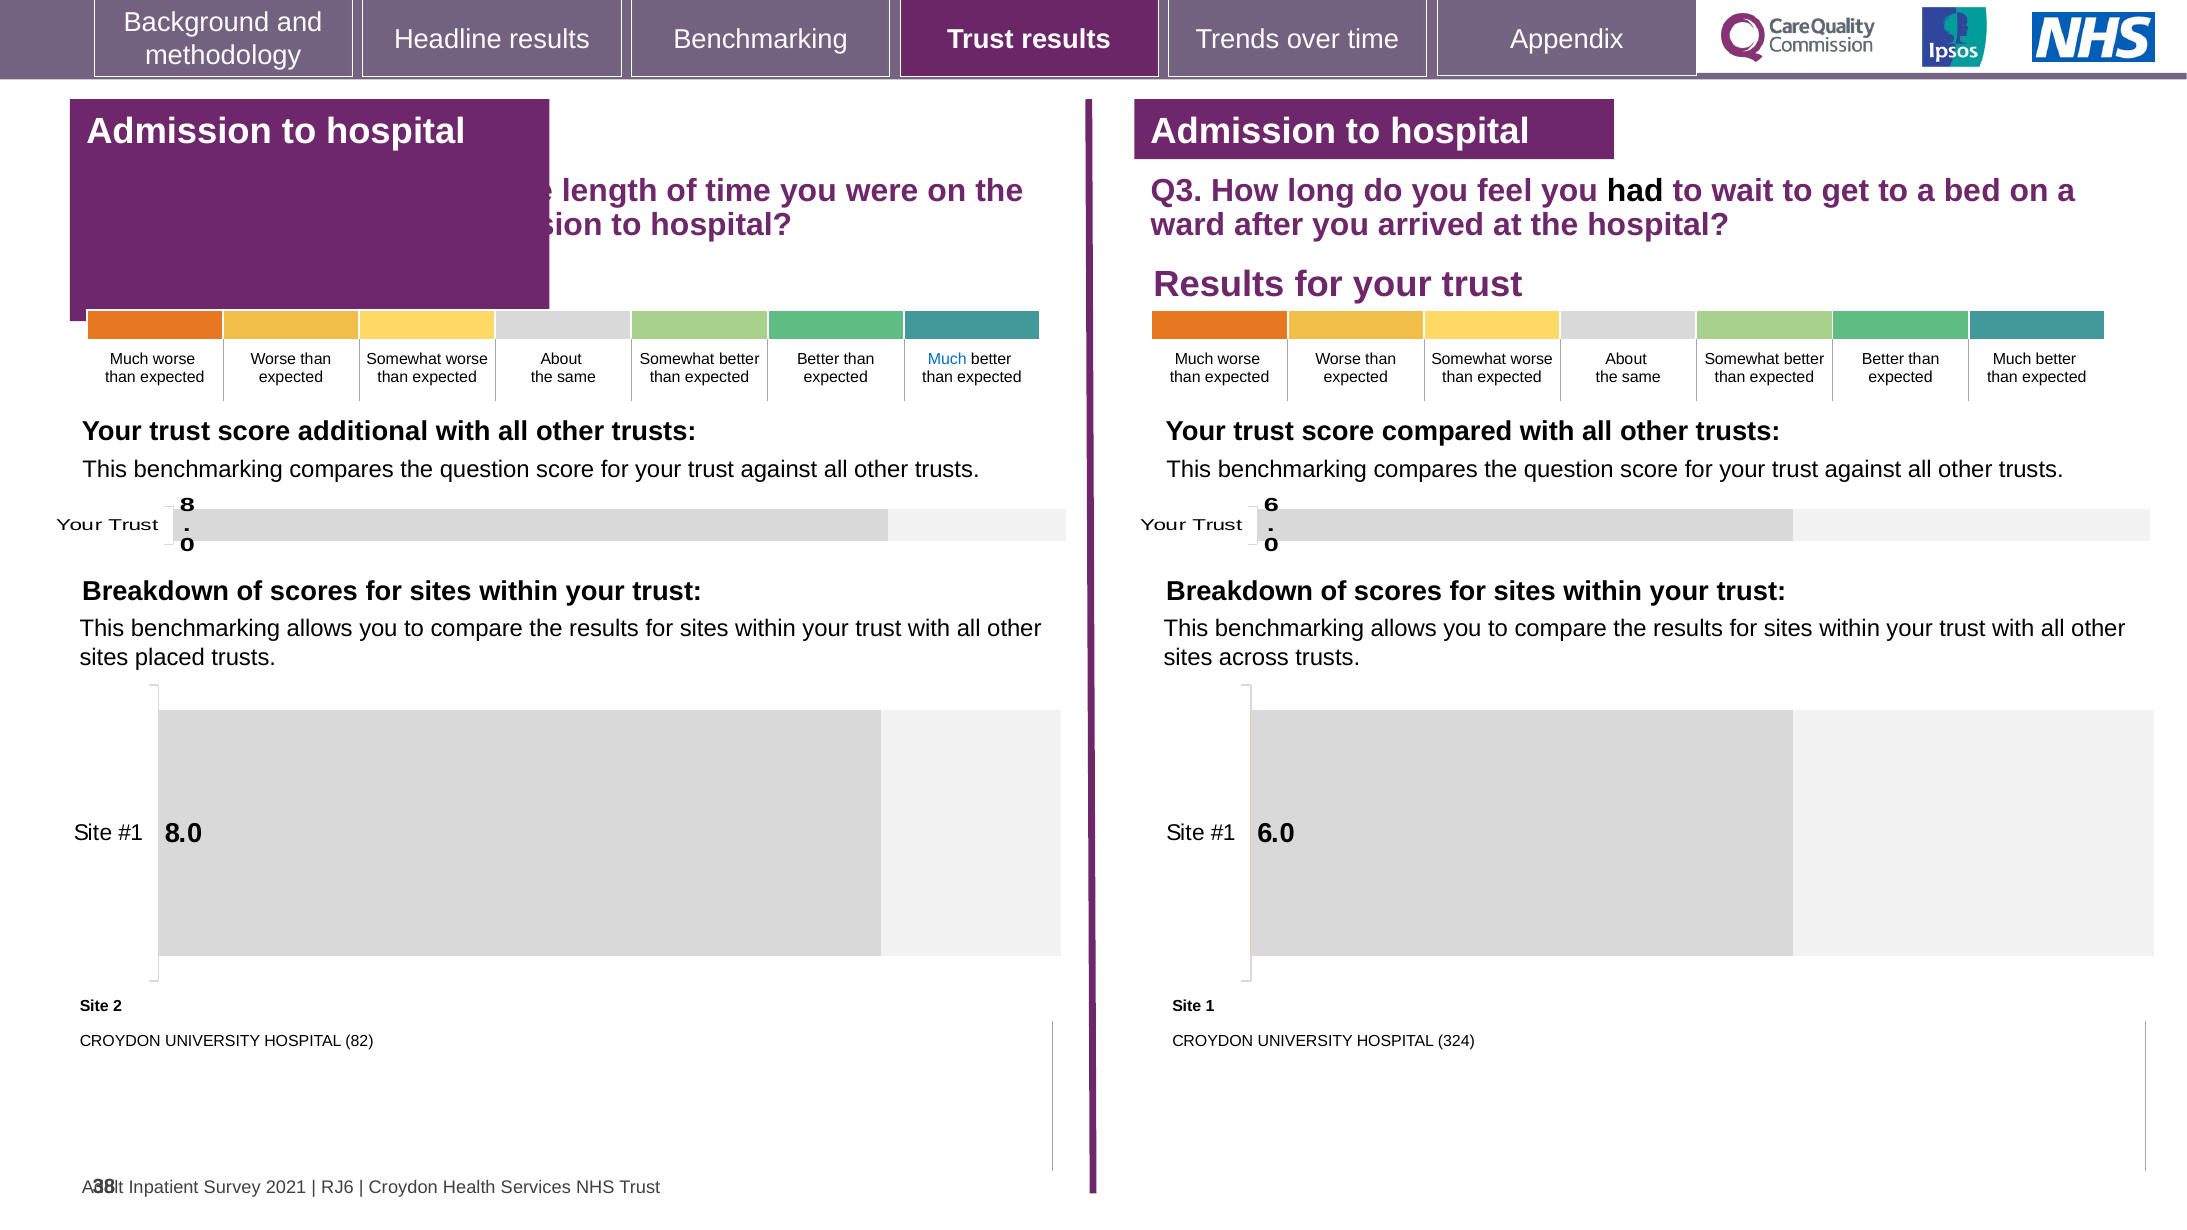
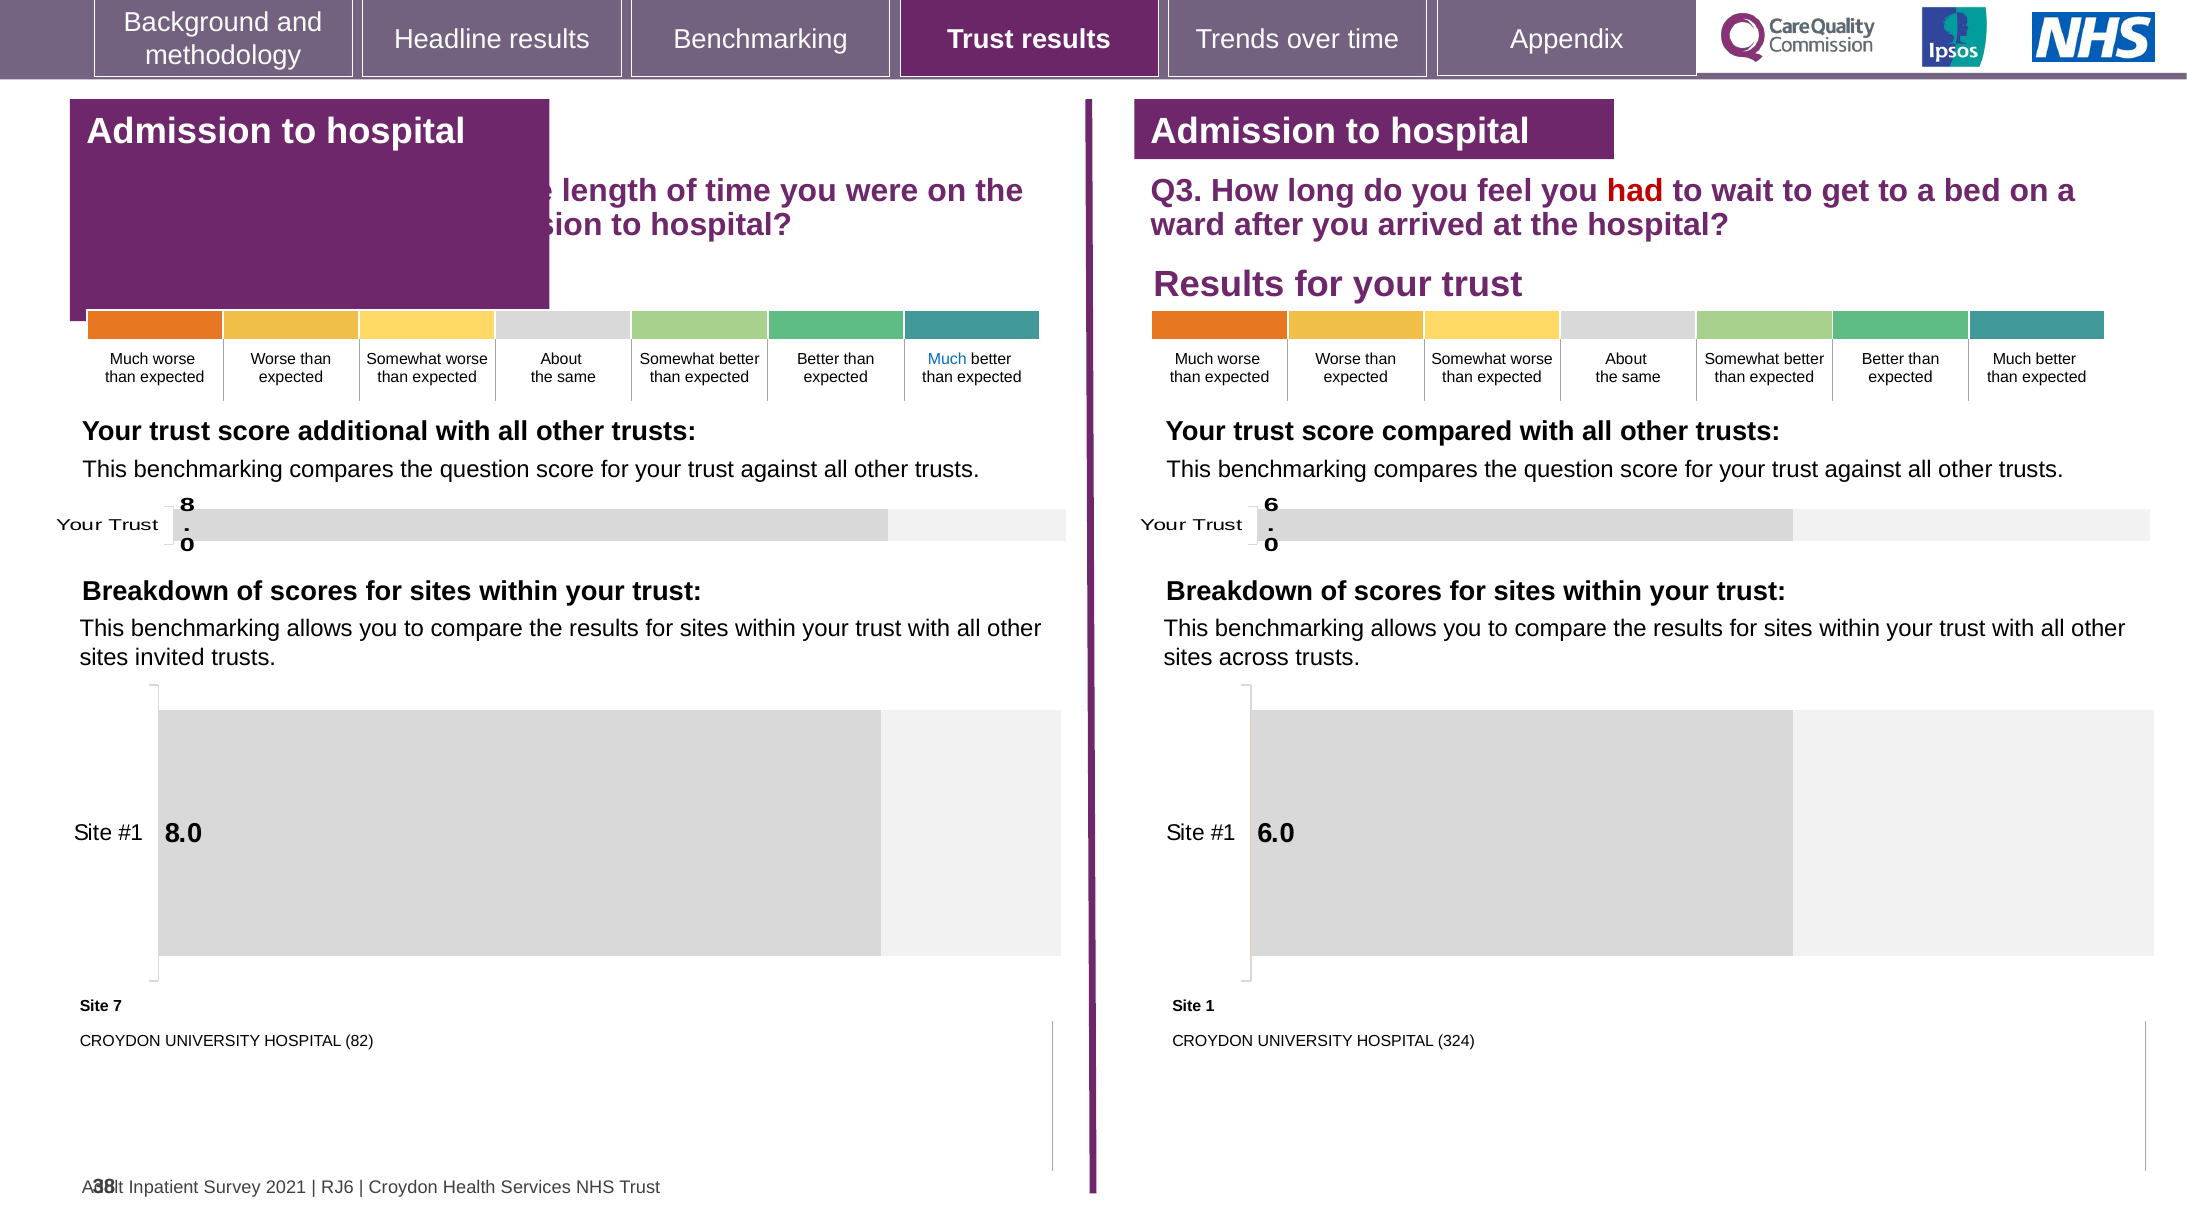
had colour: black -> red
placed: placed -> invited
2: 2 -> 7
